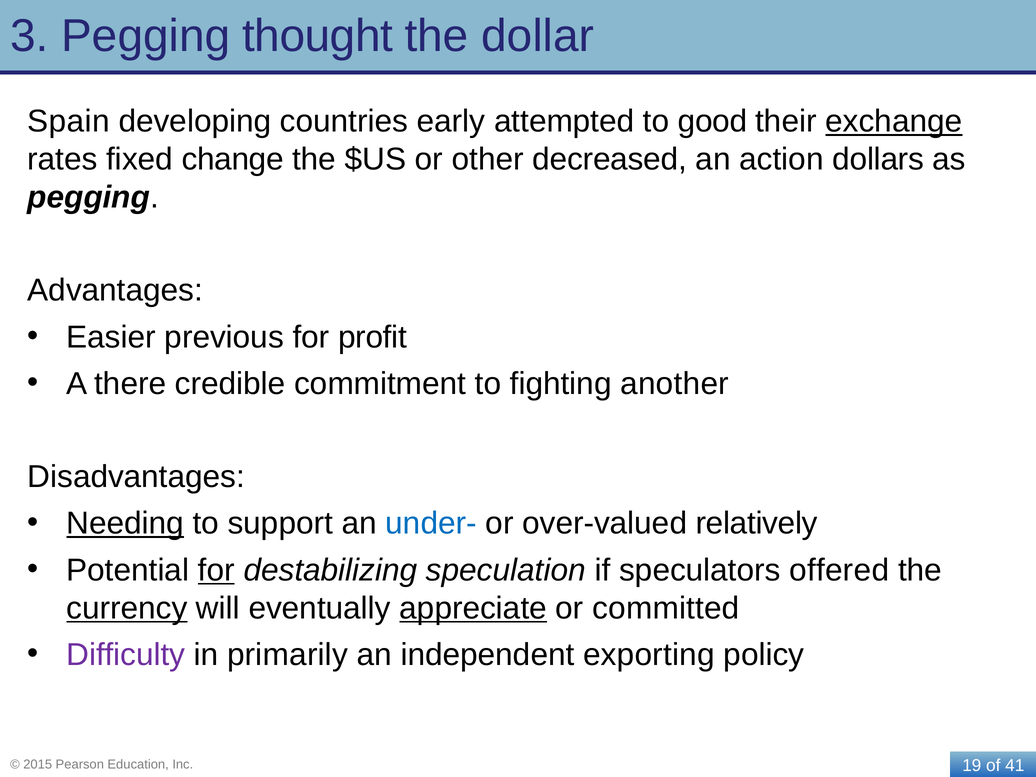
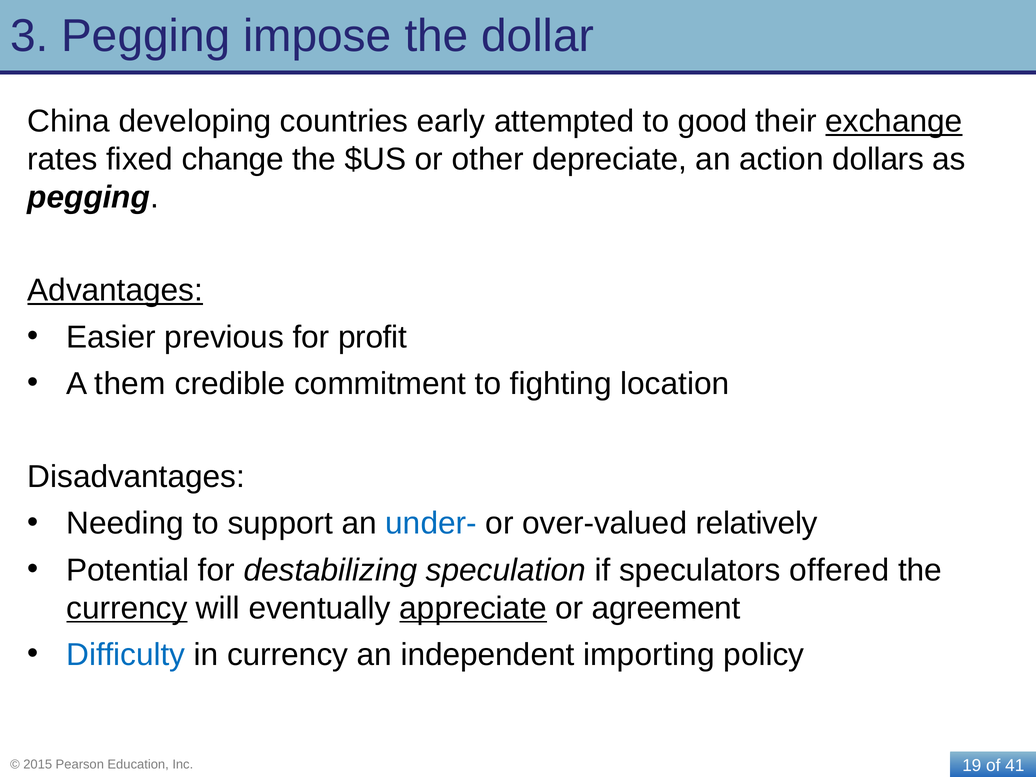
thought: thought -> impose
Spain: Spain -> China
decreased: decreased -> depreciate
Advantages underline: none -> present
there: there -> them
another: another -> location
Needing underline: present -> none
for at (216, 570) underline: present -> none
committed: committed -> agreement
Difficulty colour: purple -> blue
in primarily: primarily -> currency
exporting: exporting -> importing
